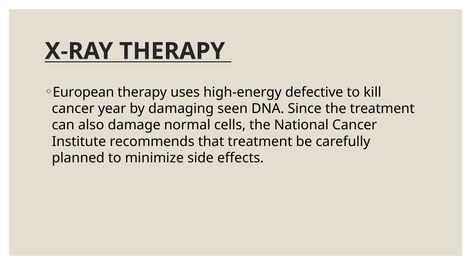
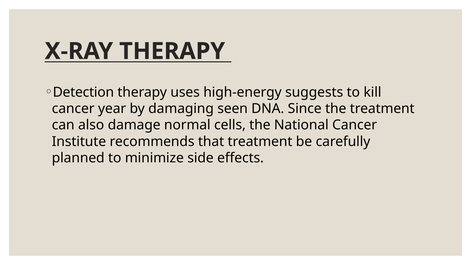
European: European -> Detection
defective: defective -> suggests
